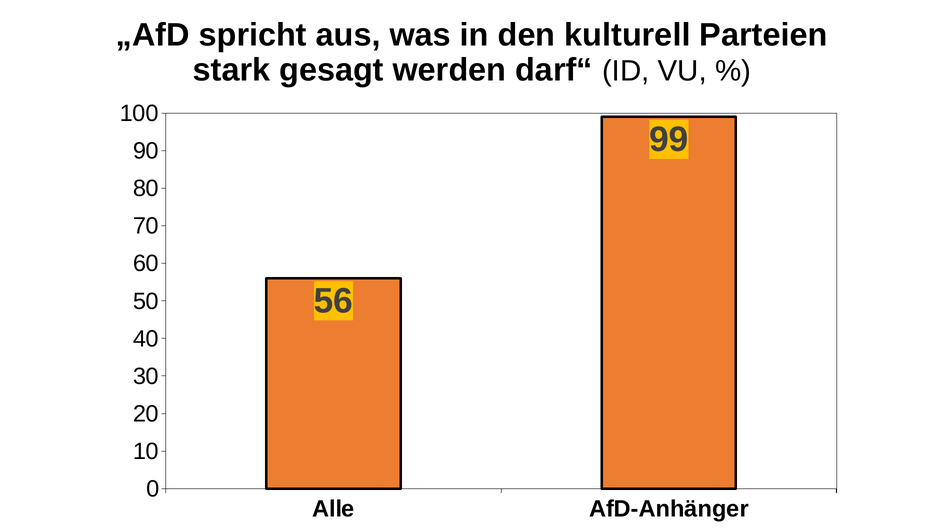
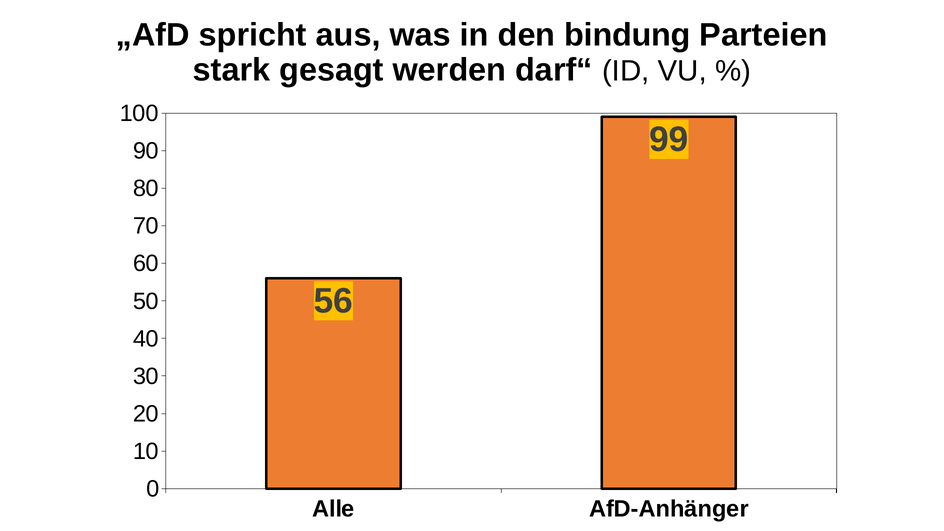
kulturell: kulturell -> bindung
